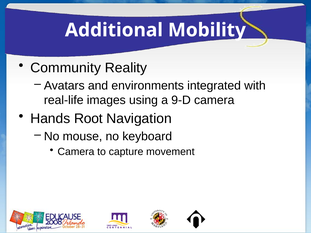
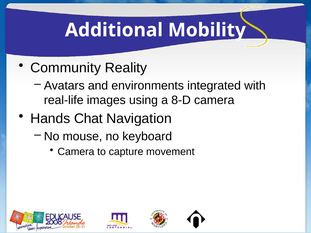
9-D: 9-D -> 8-D
Root: Root -> Chat
